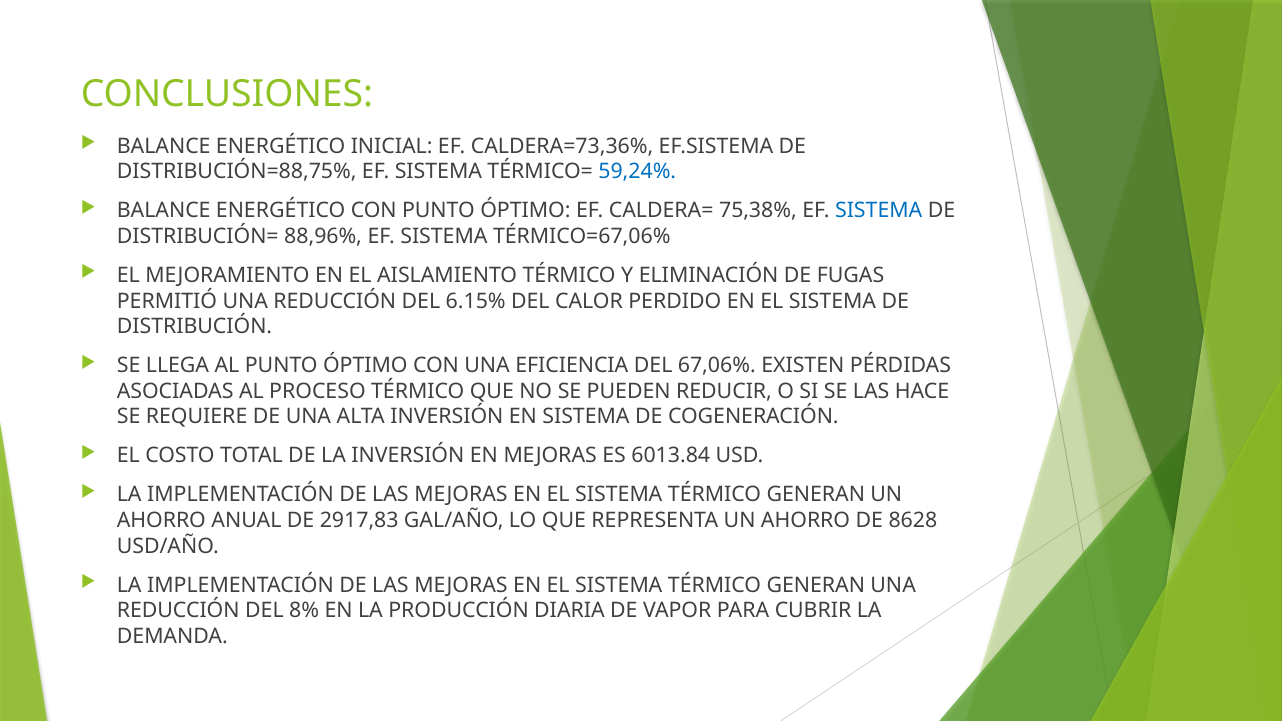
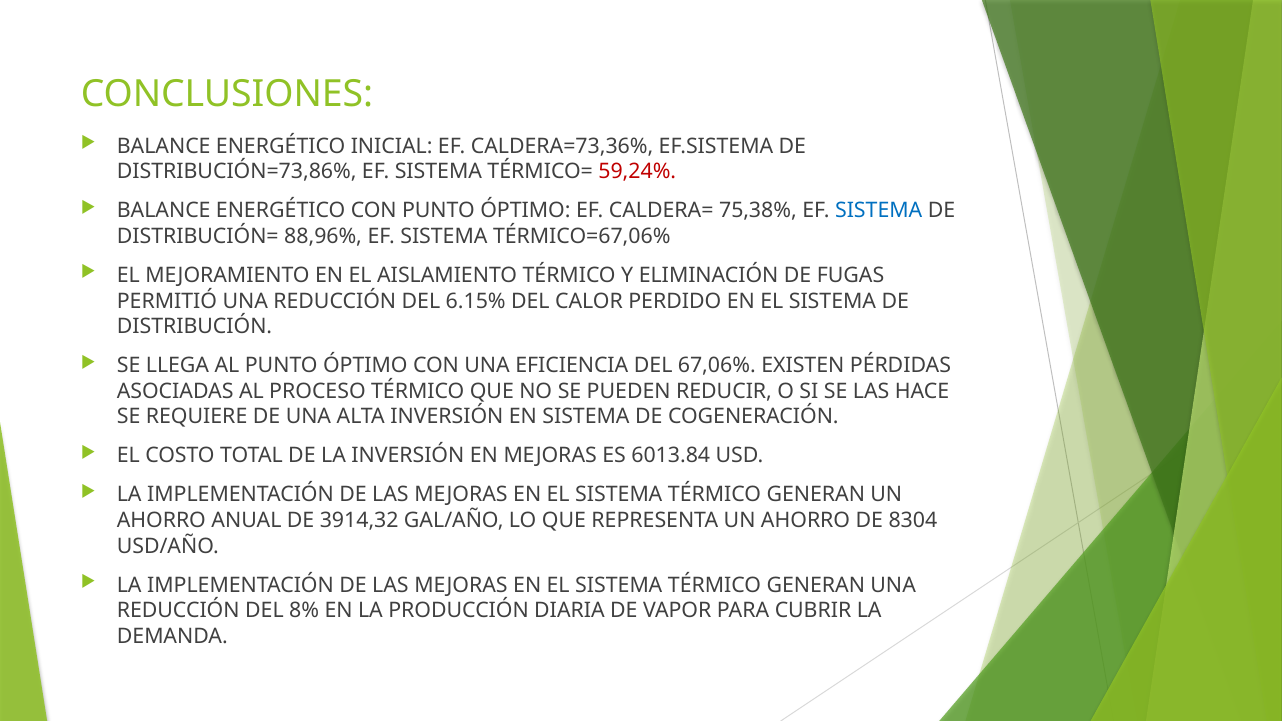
DISTRIBUCIÓN=88,75%: DISTRIBUCIÓN=88,75% -> DISTRIBUCIÓN=73,86%
59,24% colour: blue -> red
2917,83: 2917,83 -> 3914,32
8628: 8628 -> 8304
